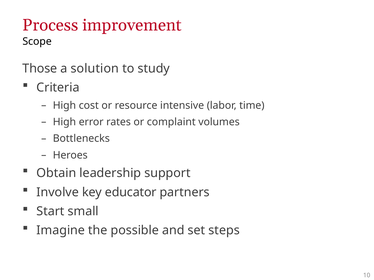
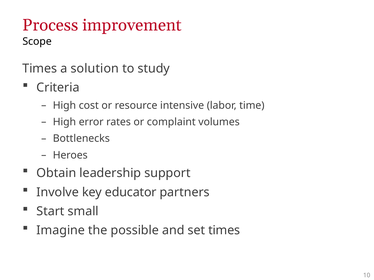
Those at (40, 69): Those -> Times
set steps: steps -> times
